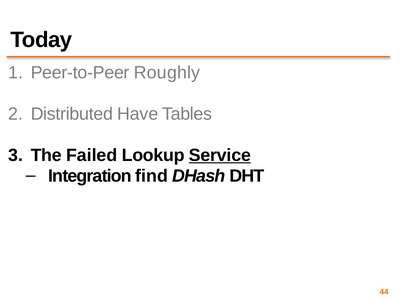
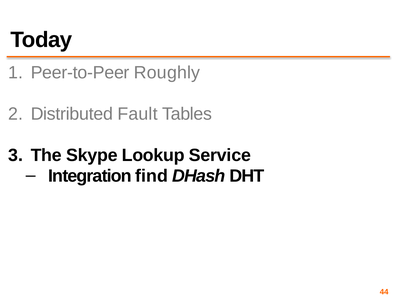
Have: Have -> Fault
Failed: Failed -> Skype
Service underline: present -> none
